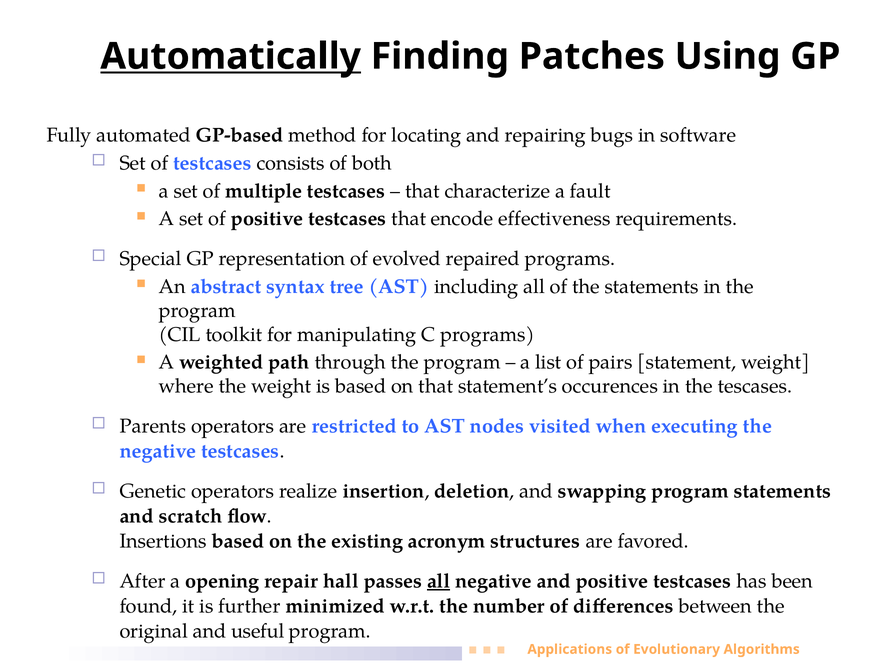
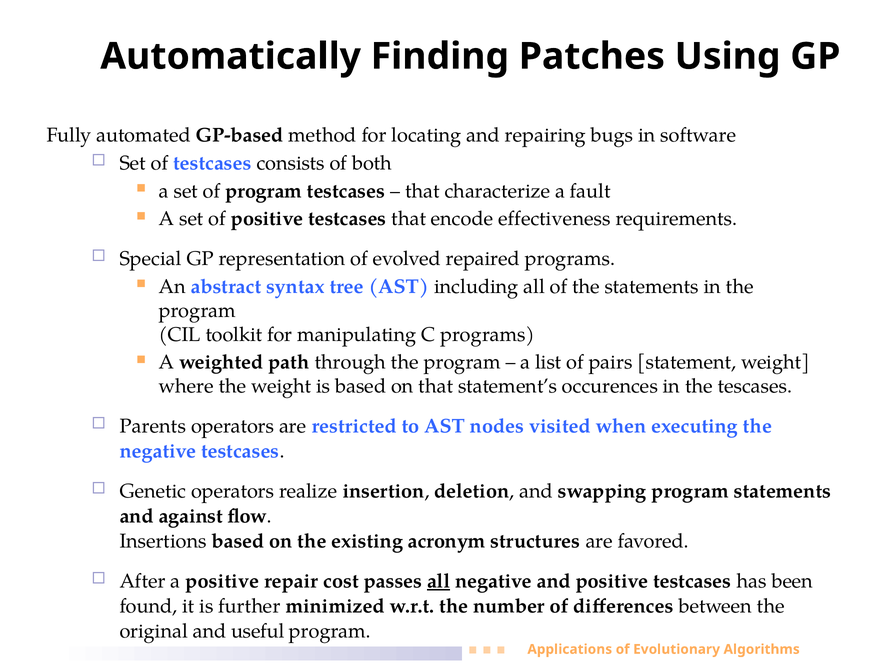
Automatically underline: present -> none
of multiple: multiple -> program
scratch: scratch -> against
a opening: opening -> positive
hall: hall -> cost
